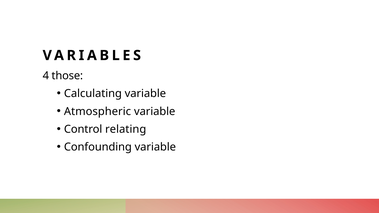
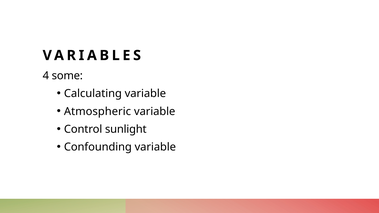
those: those -> some
relating: relating -> sunlight
